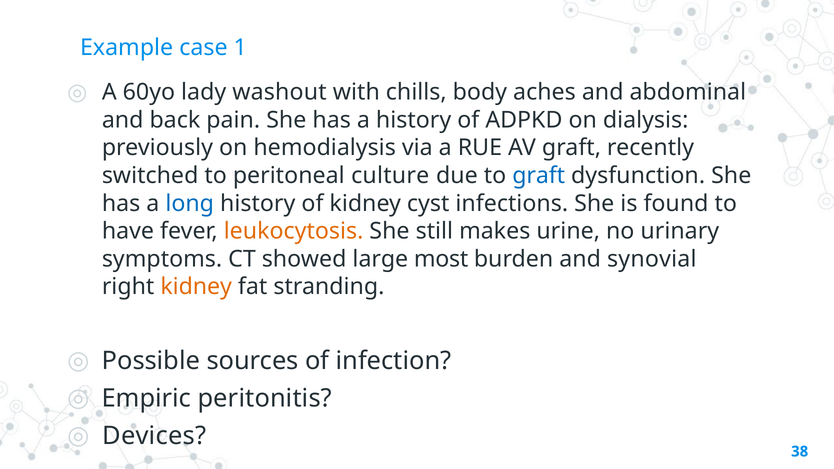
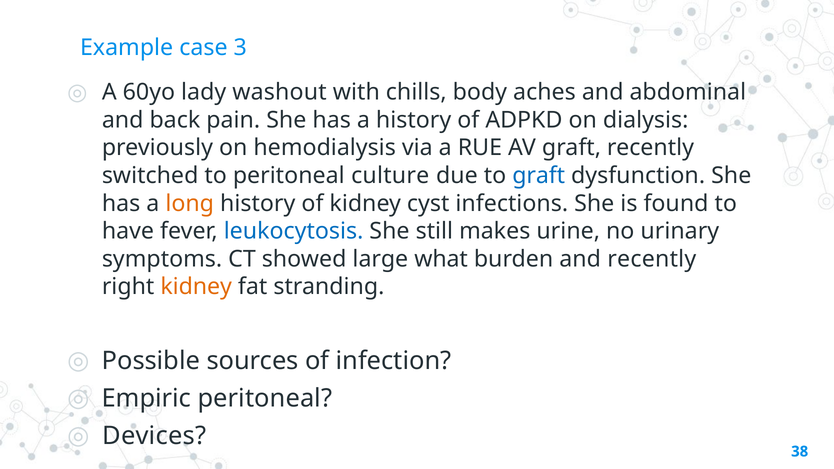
1: 1 -> 3
long colour: blue -> orange
leukocytosis colour: orange -> blue
most: most -> what
and synovial: synovial -> recently
Empiric peritonitis: peritonitis -> peritoneal
